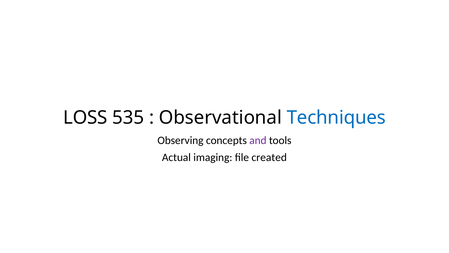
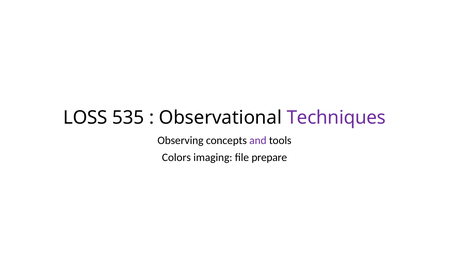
Techniques colour: blue -> purple
Actual: Actual -> Colors
created: created -> prepare
